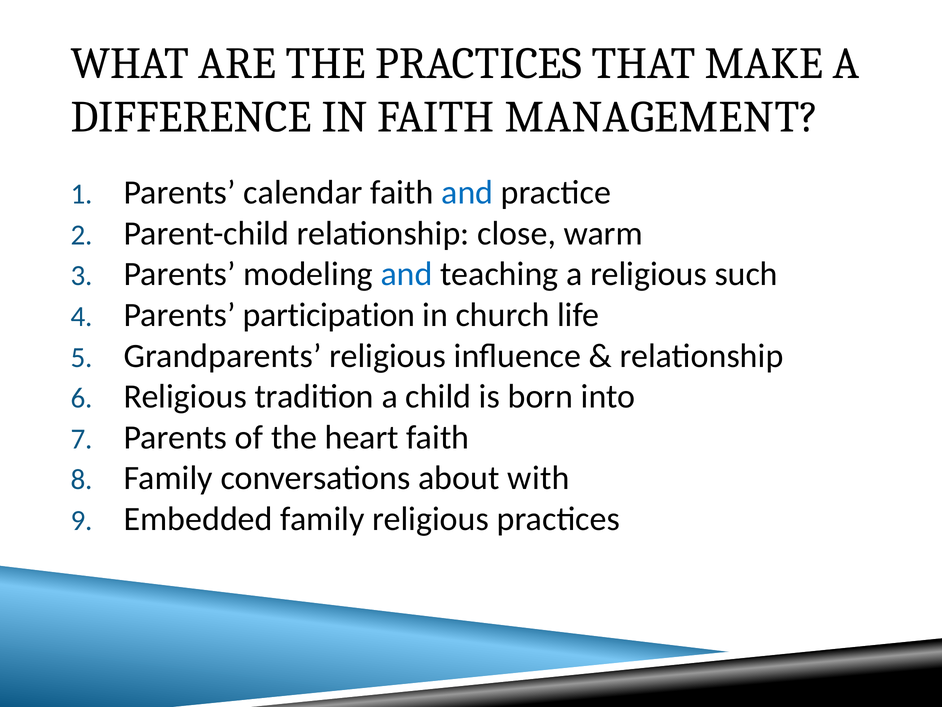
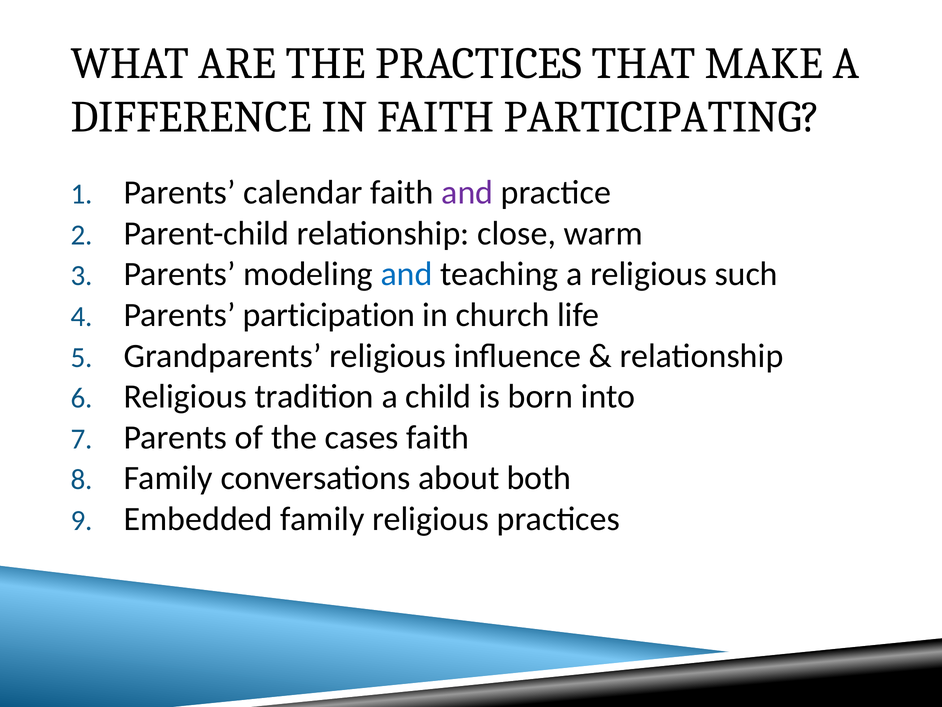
MANAGEMENT: MANAGEMENT -> PARTICIPATING
and at (467, 192) colour: blue -> purple
heart: heart -> cases
with: with -> both
